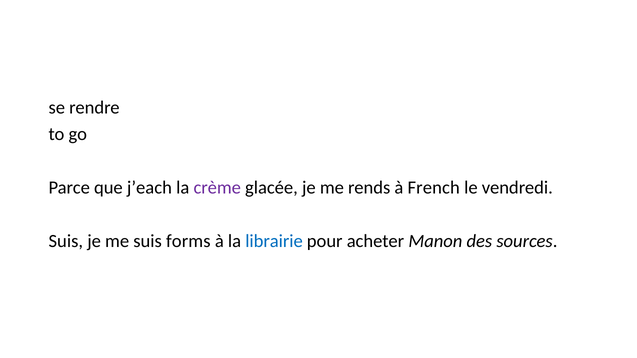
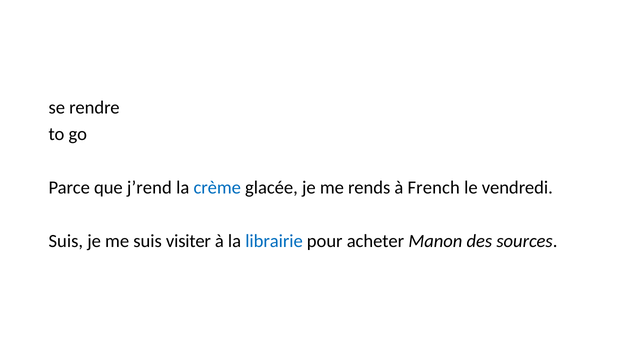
j’each: j’each -> j’rend
crème colour: purple -> blue
forms: forms -> visiter
